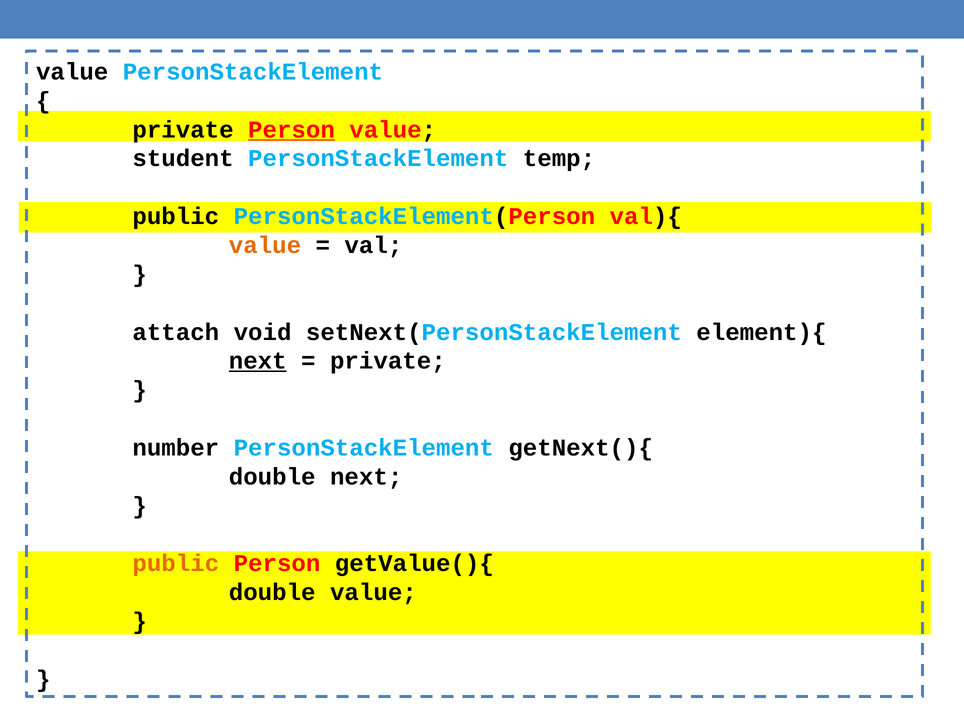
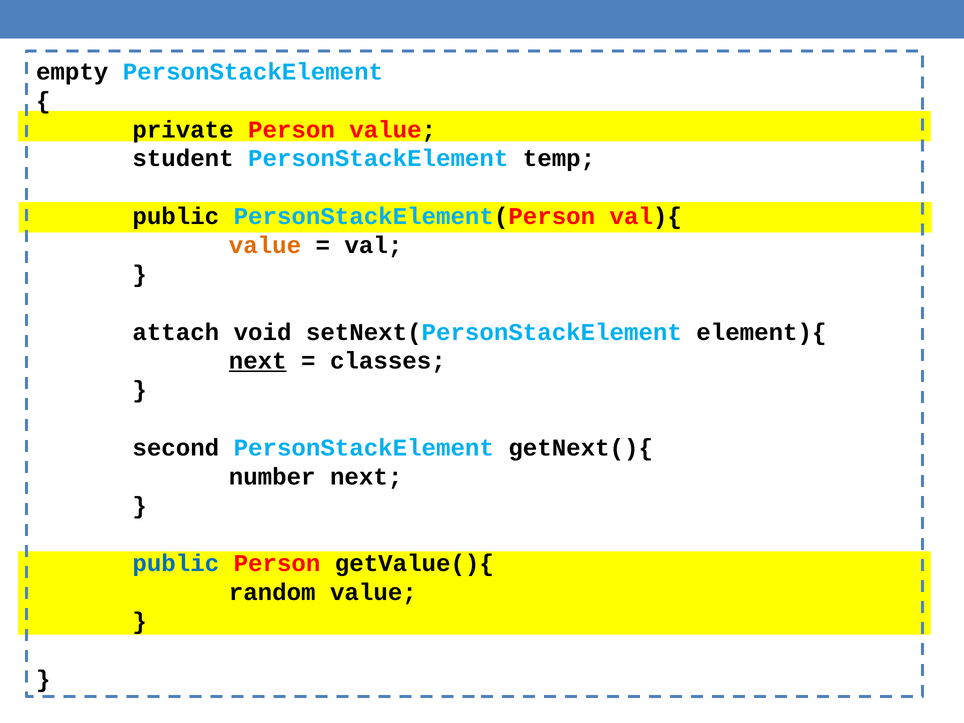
value at (72, 72): value -> empty
Person at (291, 130) underline: present -> none
private at (388, 361): private -> classes
number: number -> second
double at (272, 477): double -> number
public at (176, 563) colour: orange -> blue
double at (272, 592): double -> random
